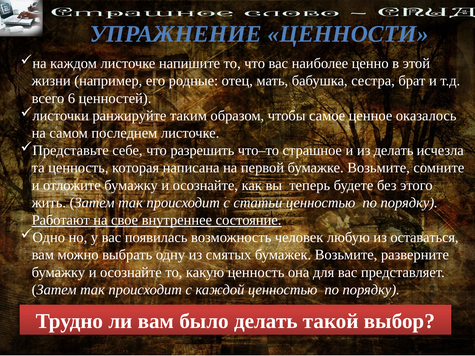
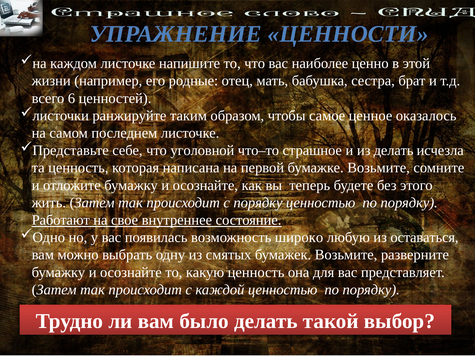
разрешить: разрешить -> уголовной
с статьи: статьи -> порядку
человек: человек -> широко
